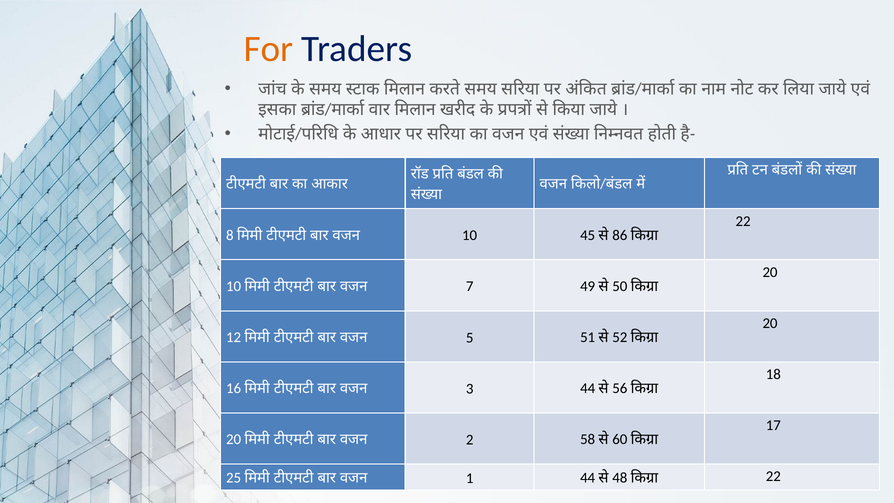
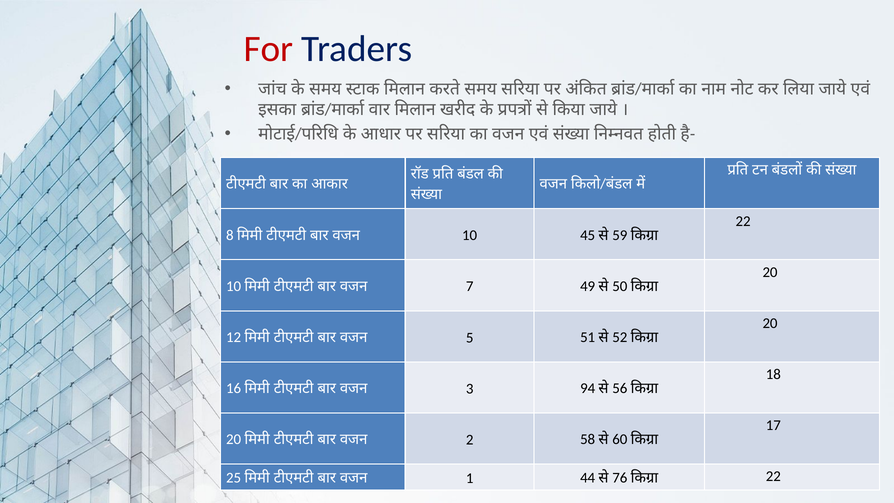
For colour: orange -> red
86: 86 -> 59
3 44: 44 -> 94
48: 48 -> 76
